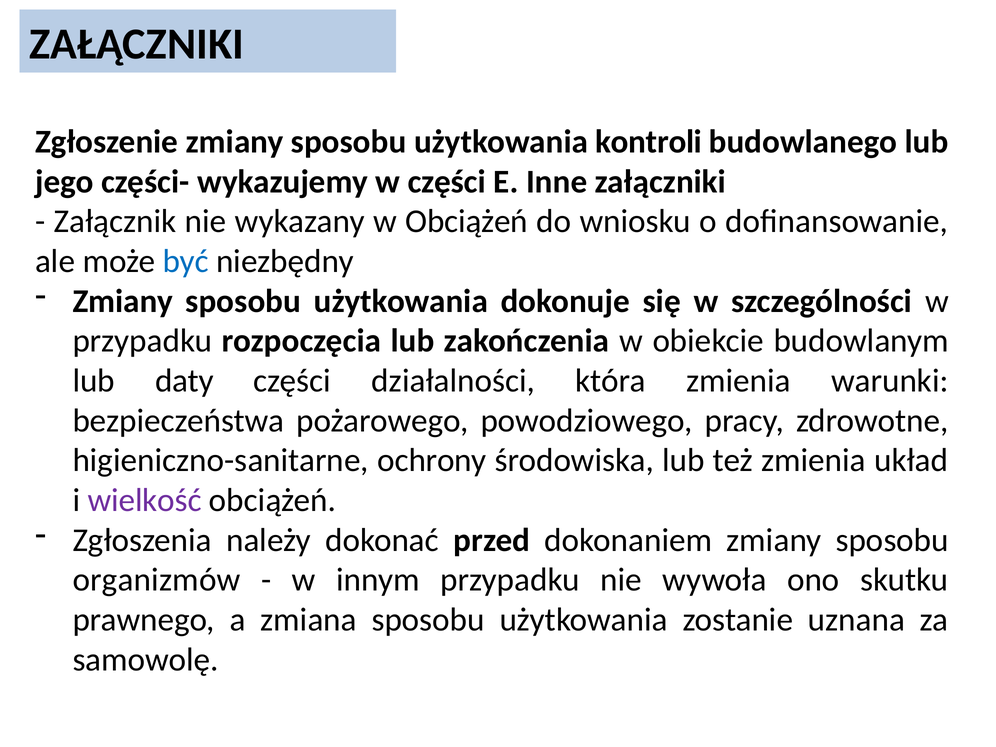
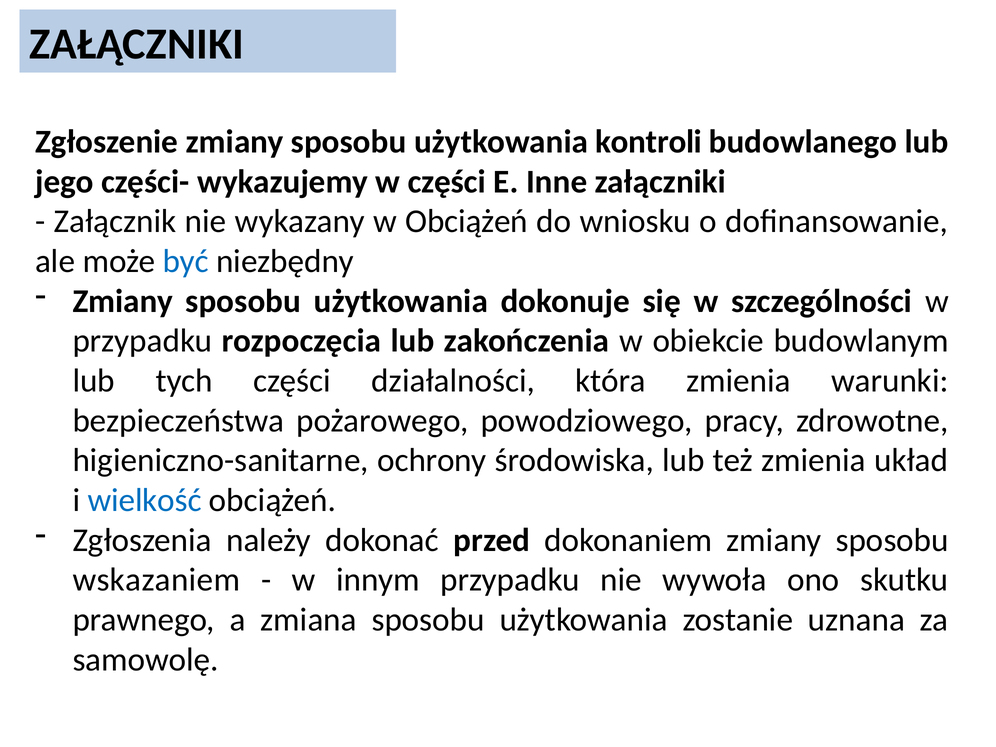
daty: daty -> tych
wielkość colour: purple -> blue
organizmów: organizmów -> wskazaniem
